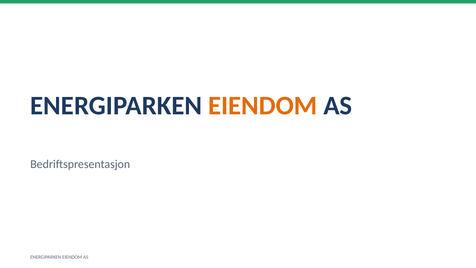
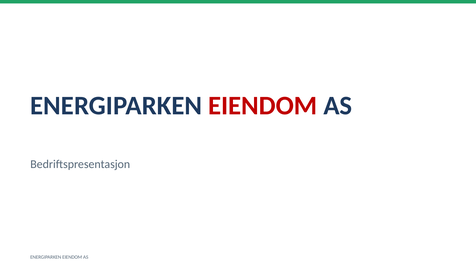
EIENDOM at (263, 106) colour: orange -> red
